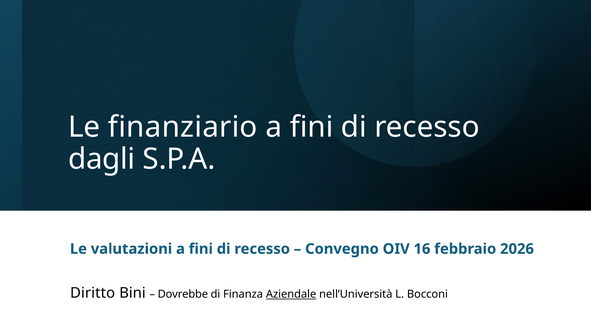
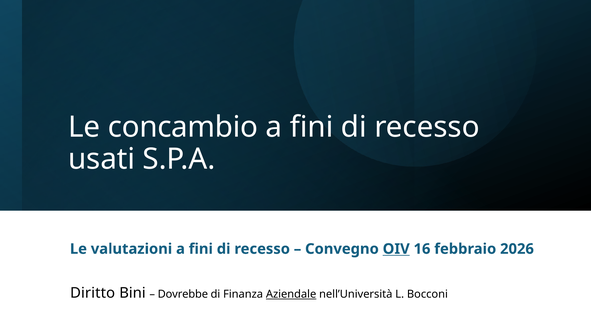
finanziario: finanziario -> concambio
dagli: dagli -> usati
OIV underline: none -> present
